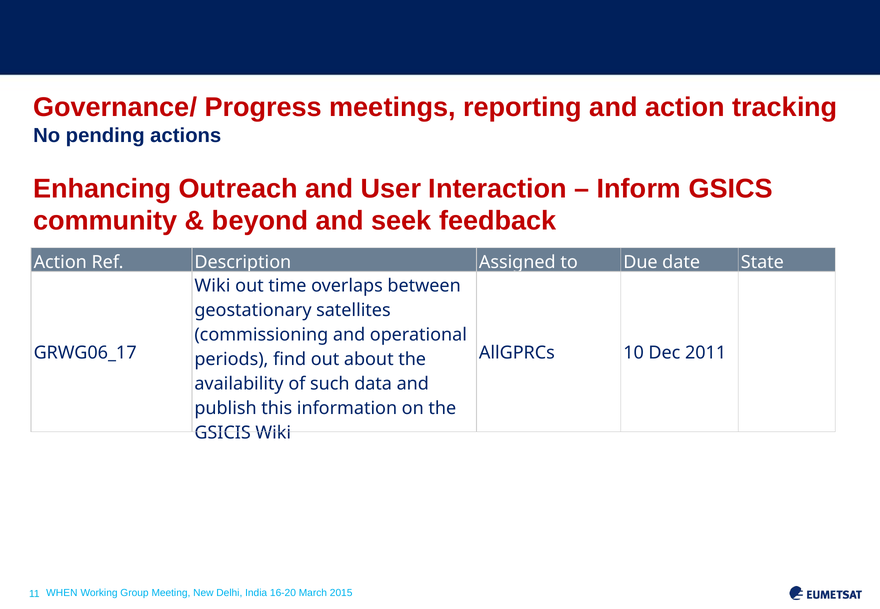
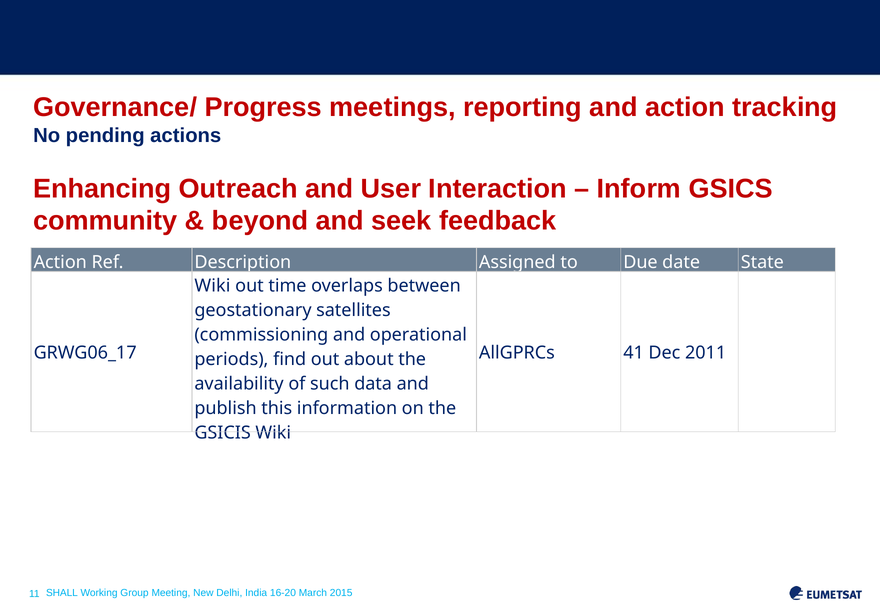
10: 10 -> 41
WHEN: WHEN -> SHALL
